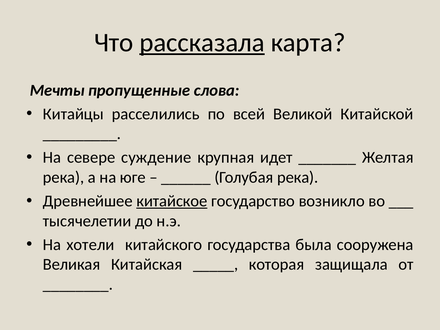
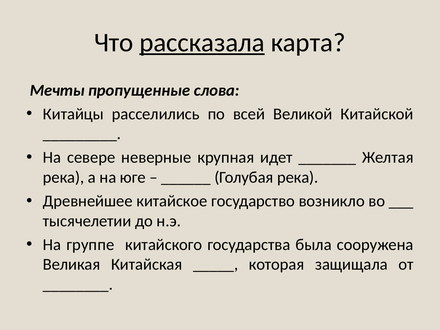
суждение: суждение -> неверные
китайское underline: present -> none
хотели: хотели -> группе
